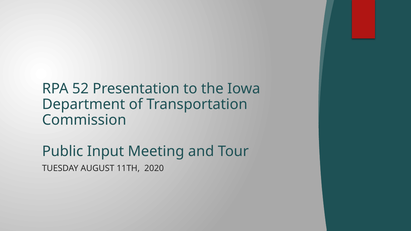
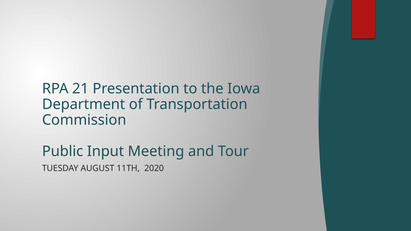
52: 52 -> 21
